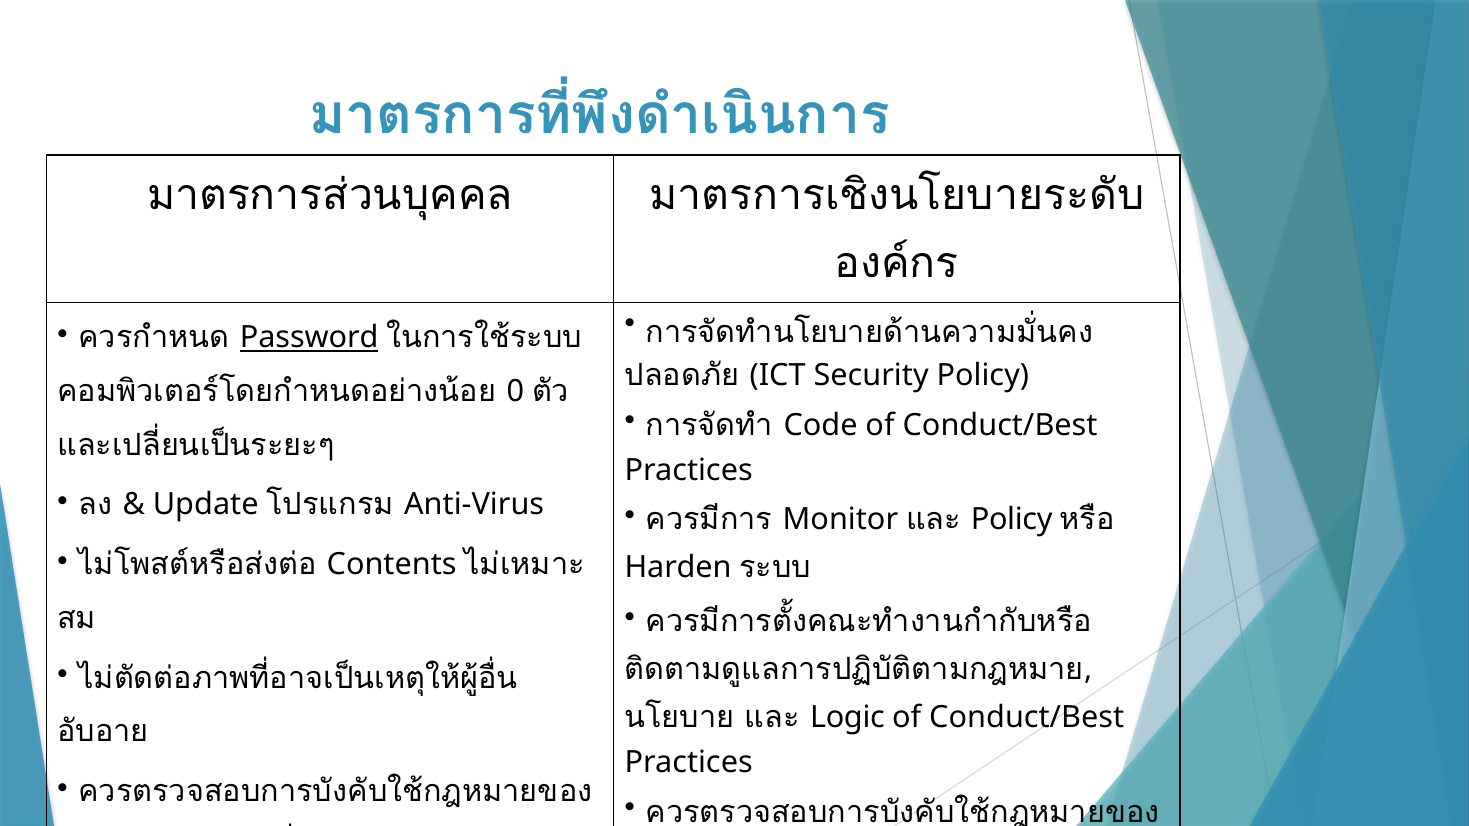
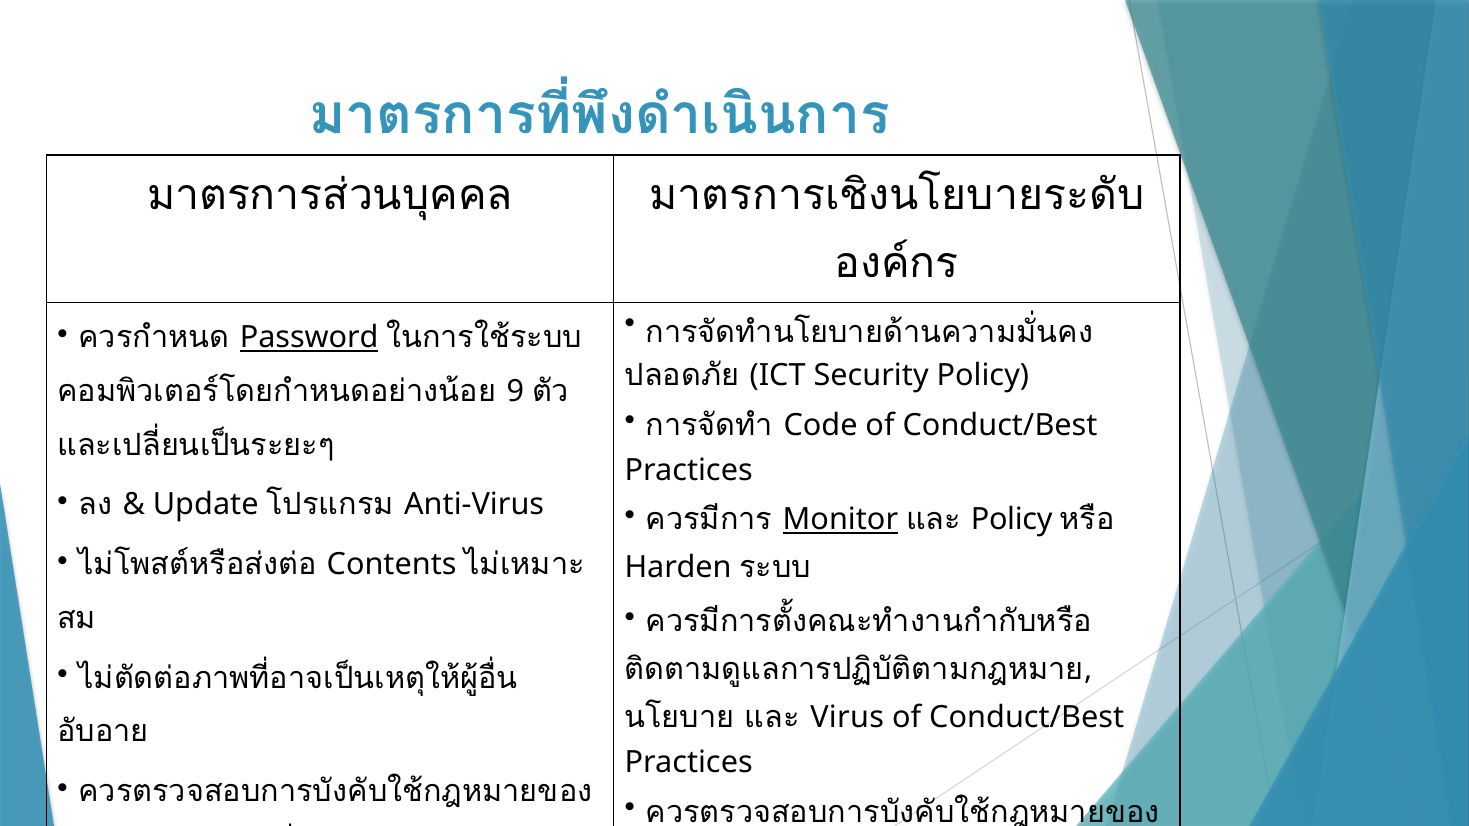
0: 0 -> 9
Monitor underline: none -> present
Logic: Logic -> Virus
